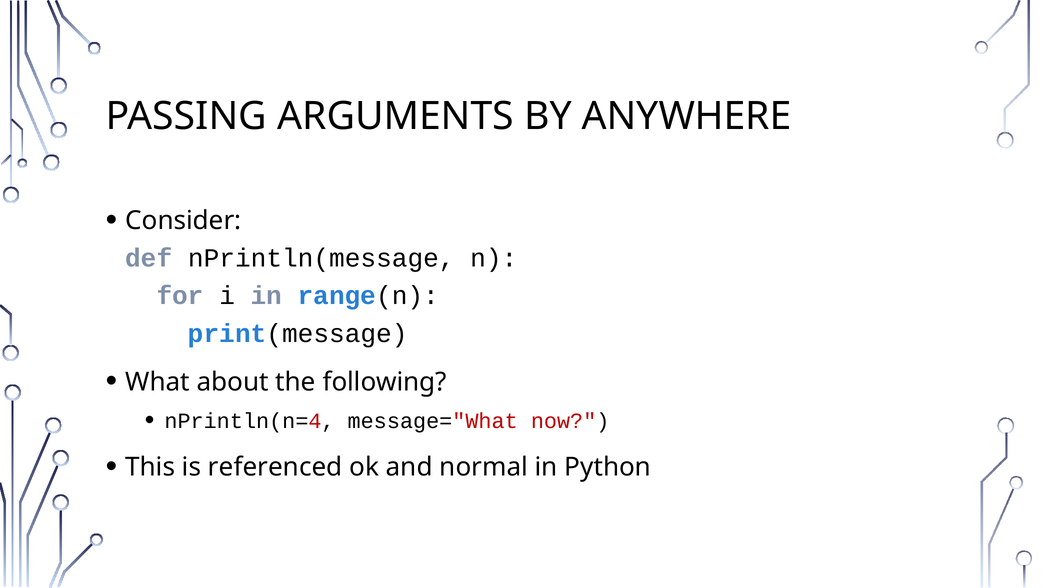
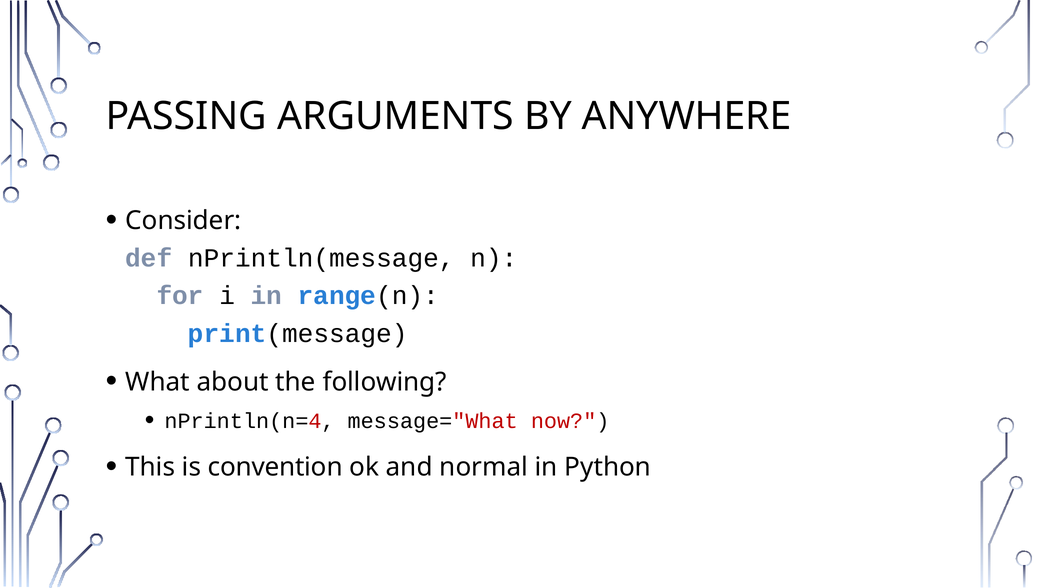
referenced: referenced -> convention
